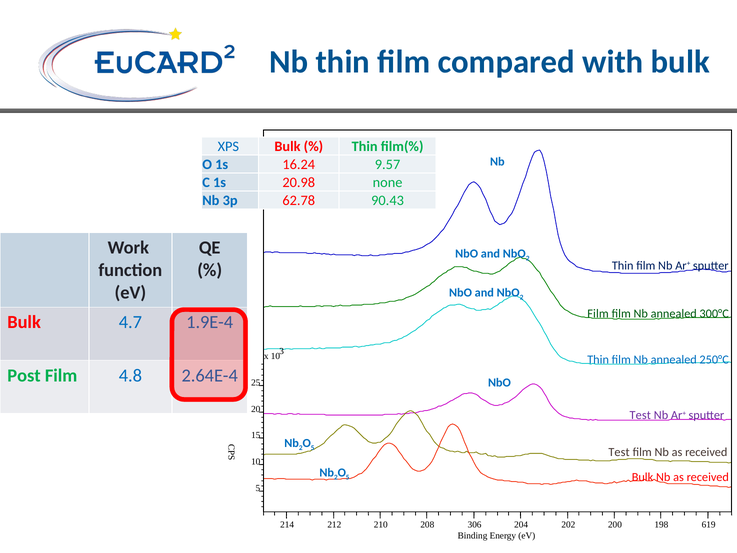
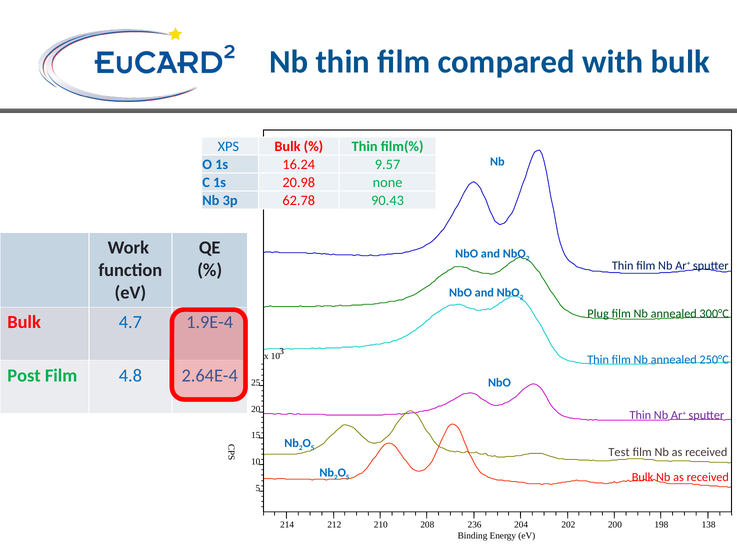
Film at (598, 314): Film -> Plug
Test at (640, 415): Test -> Thin
306: 306 -> 236
619: 619 -> 138
